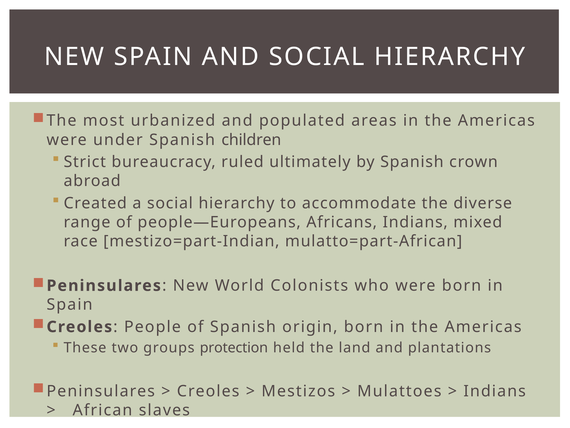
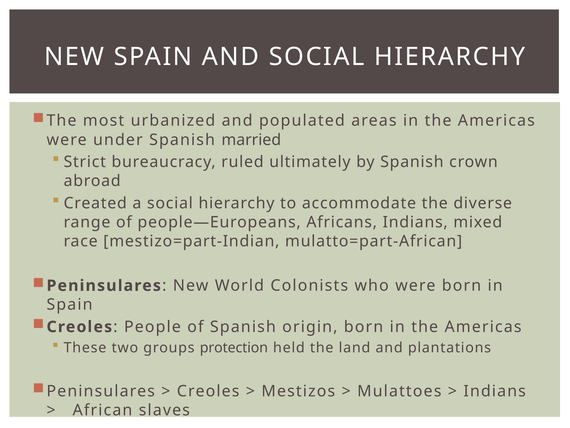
children: children -> married
